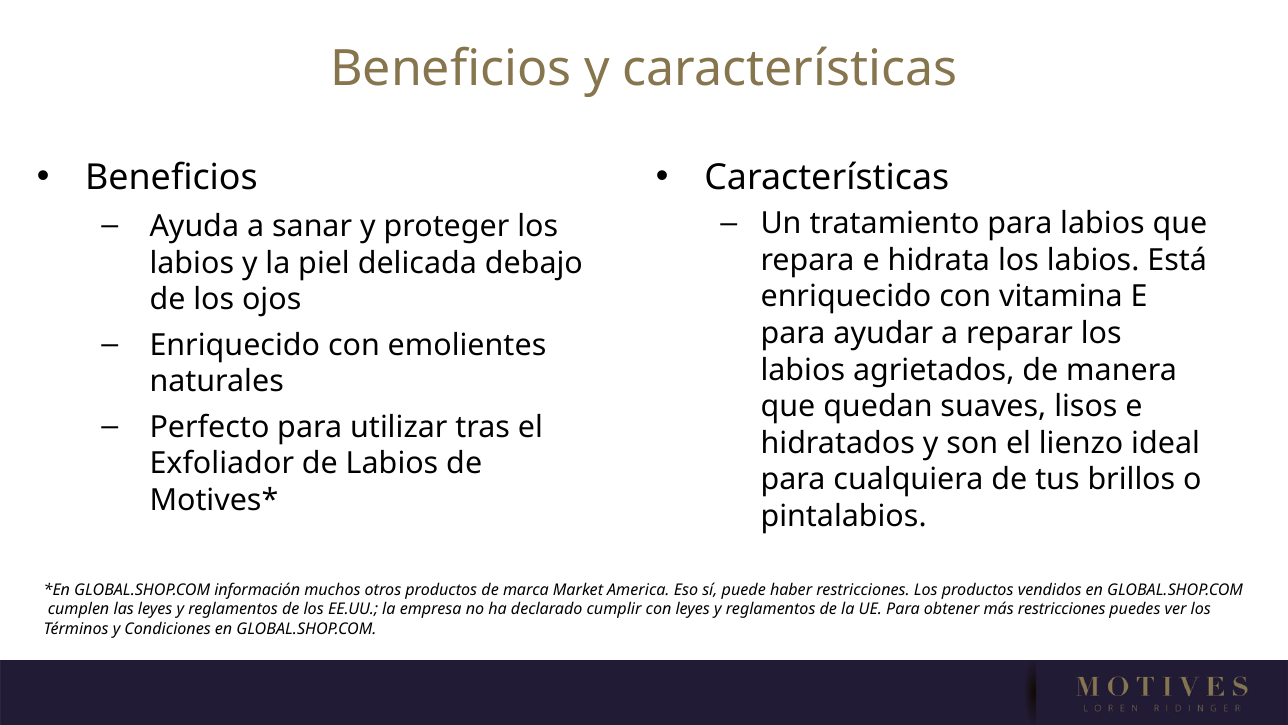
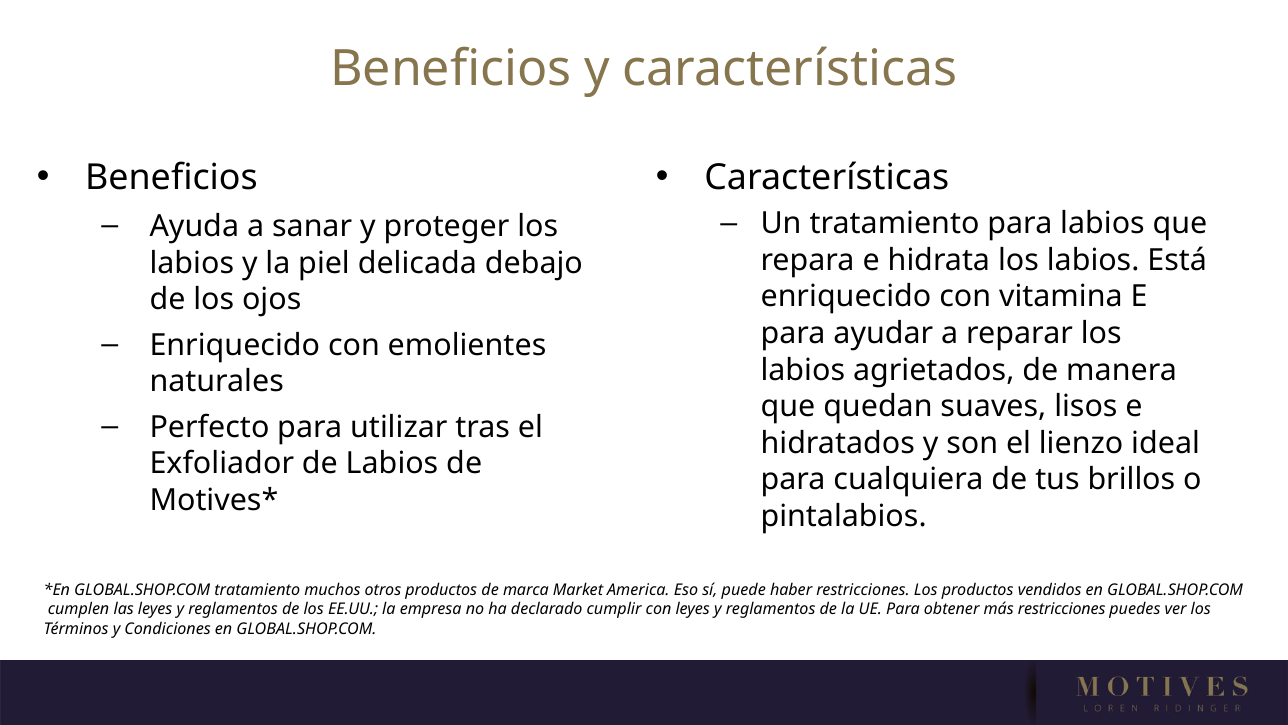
GLOBAL.SHOP.COM información: información -> tratamiento
